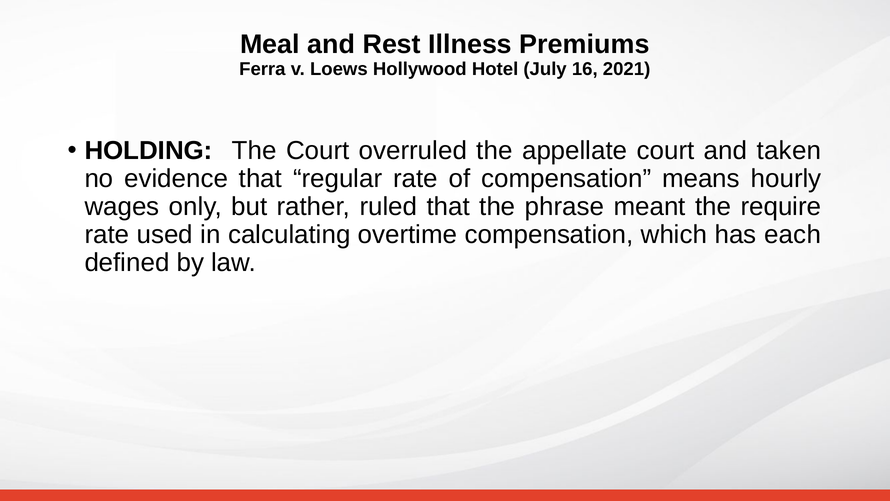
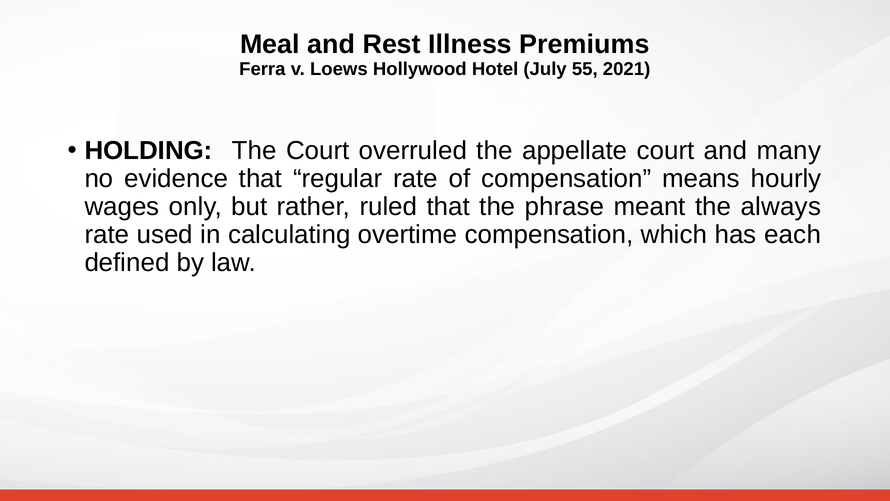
16: 16 -> 55
taken: taken -> many
require: require -> always
